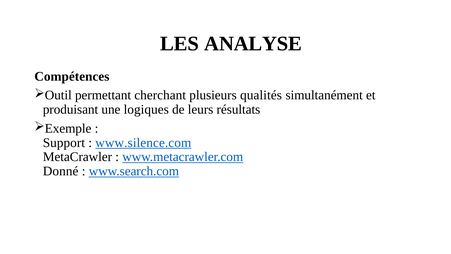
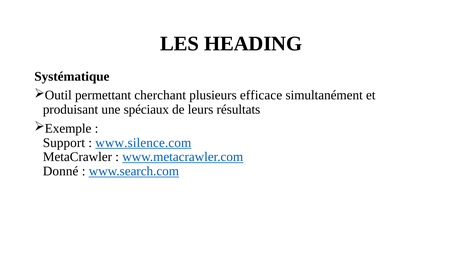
ANALYSE: ANALYSE -> HEADING
Compétences: Compétences -> Systématique
qualités: qualités -> efficace
logiques: logiques -> spéciaux
